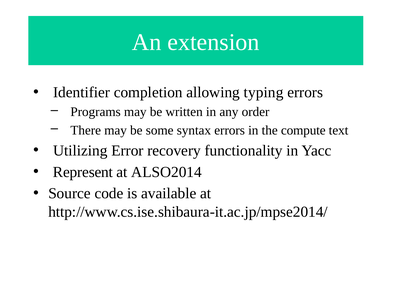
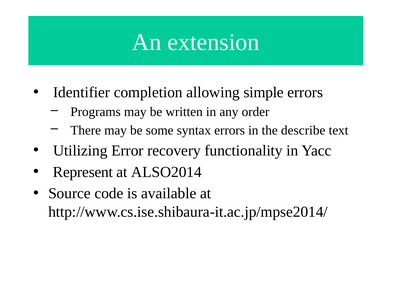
typing: typing -> simple
compute: compute -> describe
